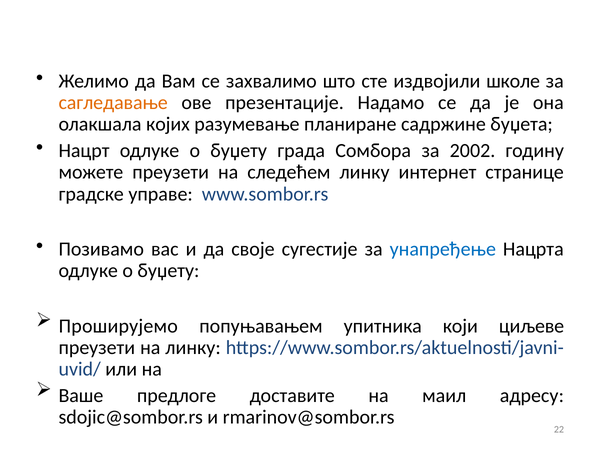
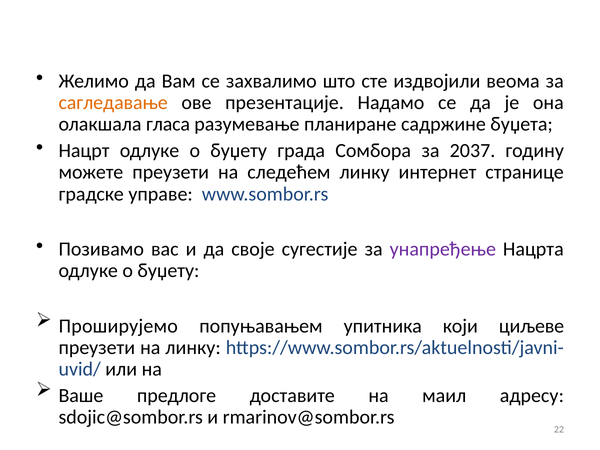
школе: школе -> веома
којих: којих -> гласа
2002: 2002 -> 2037
унапређење colour: blue -> purple
